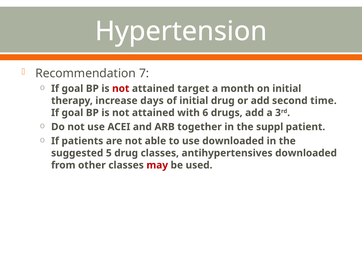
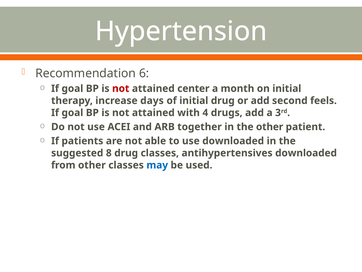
7: 7 -> 6
target: target -> center
time: time -> feels
6: 6 -> 4
the suppl: suppl -> other
5: 5 -> 8
may colour: red -> blue
